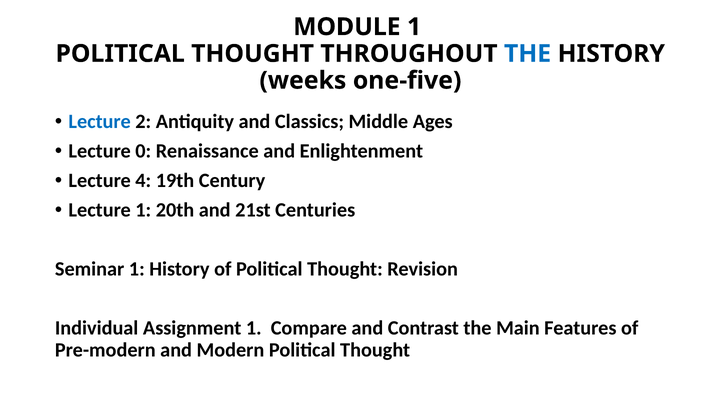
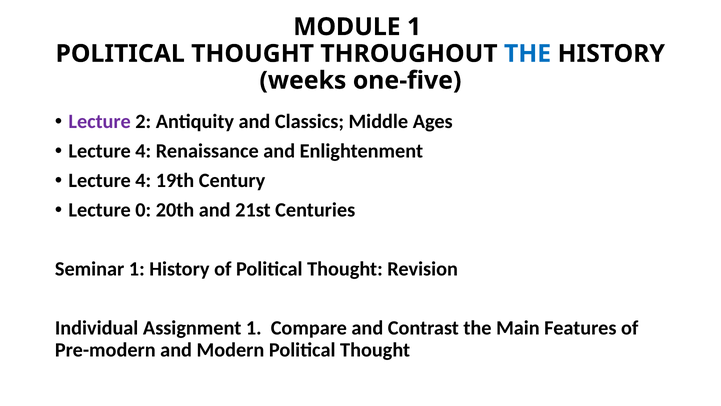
Lecture at (100, 122) colour: blue -> purple
0 at (143, 151): 0 -> 4
Lecture 1: 1 -> 0
